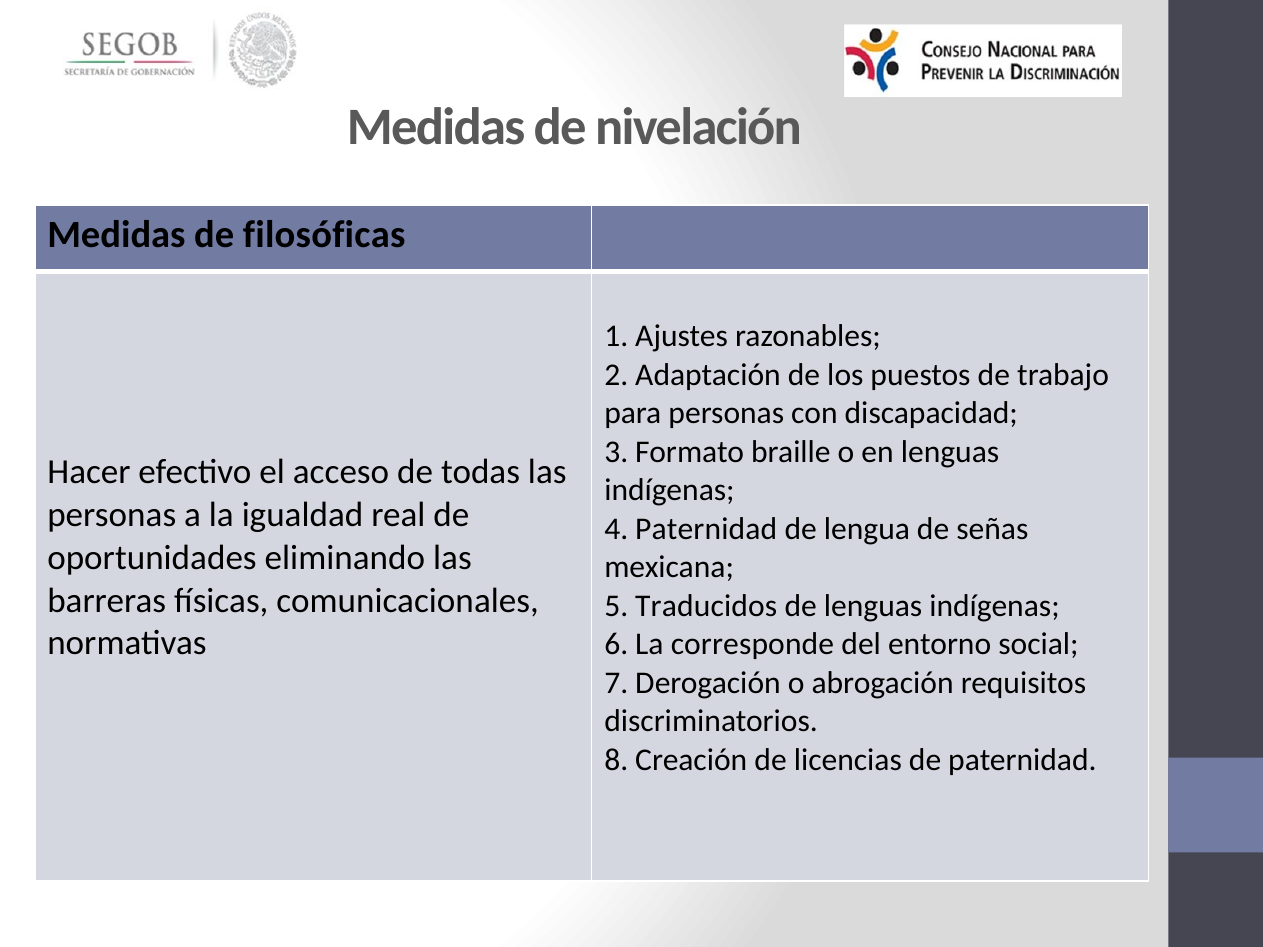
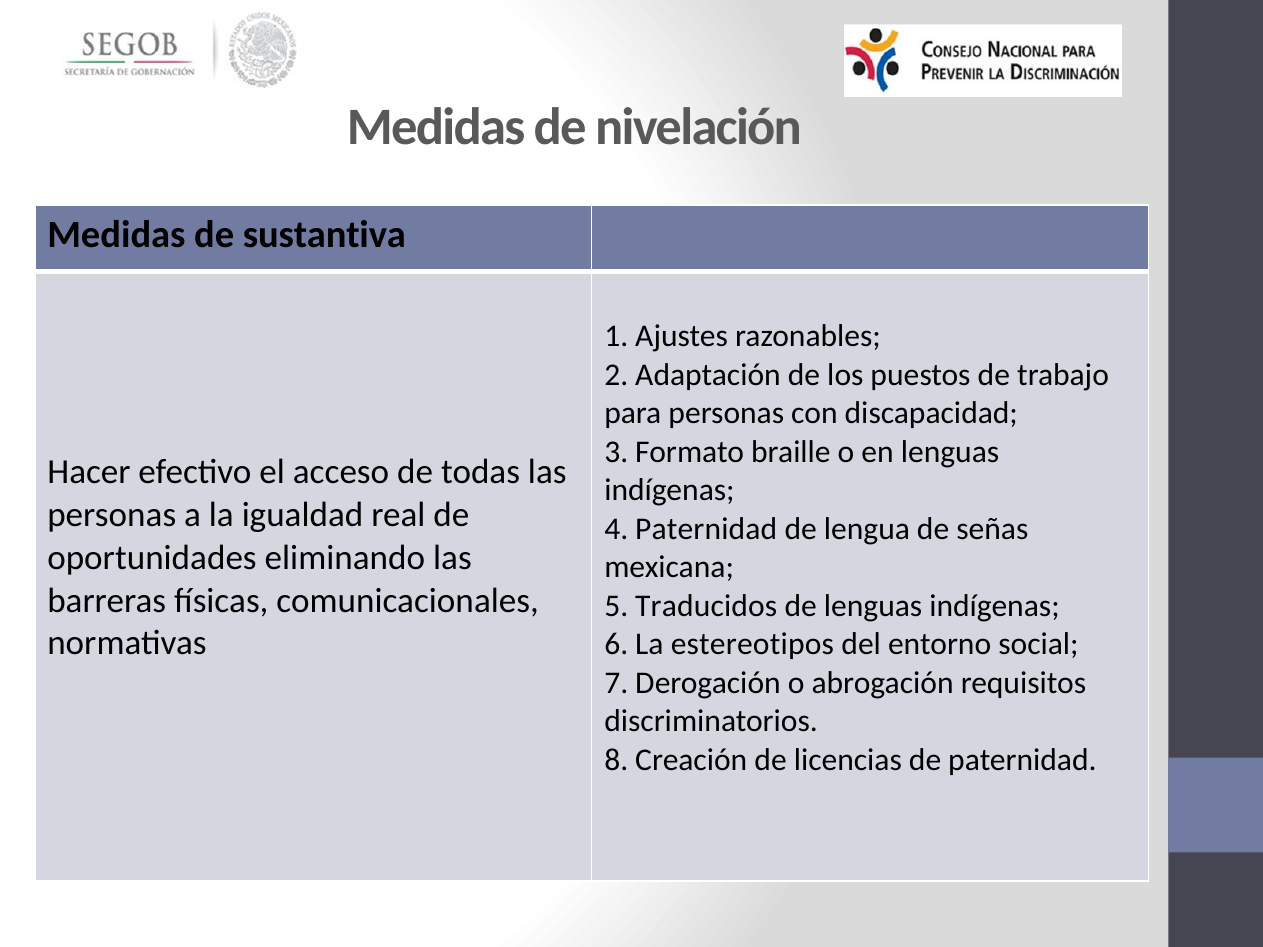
filosóficas: filosóficas -> sustantiva
corresponde: corresponde -> estereotipos
